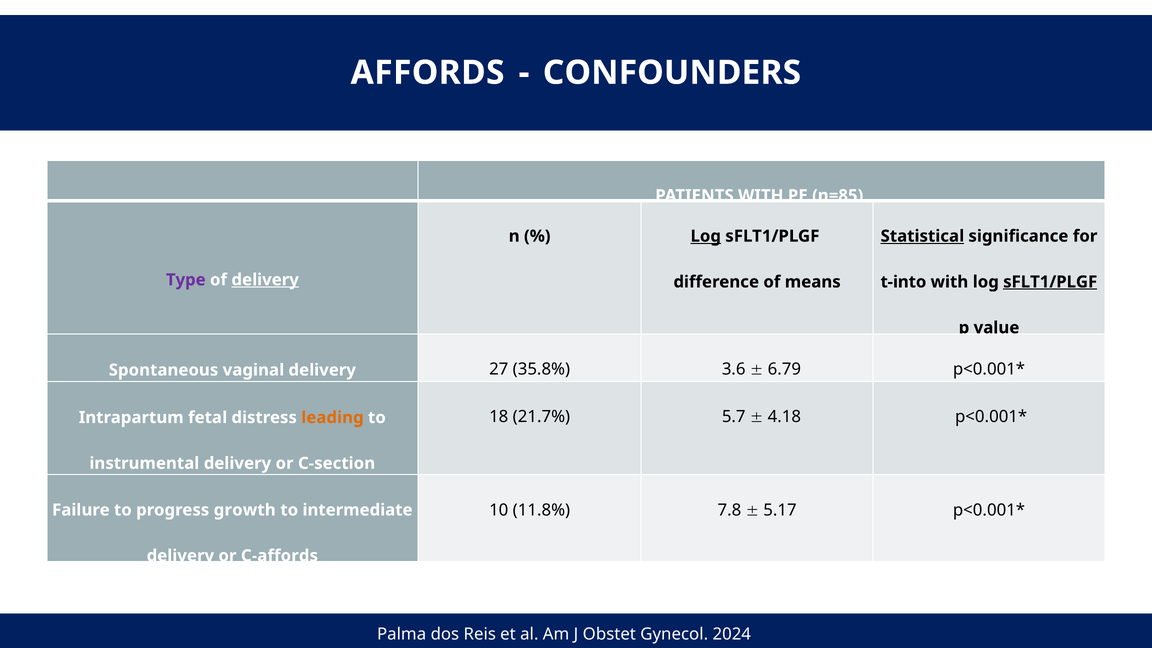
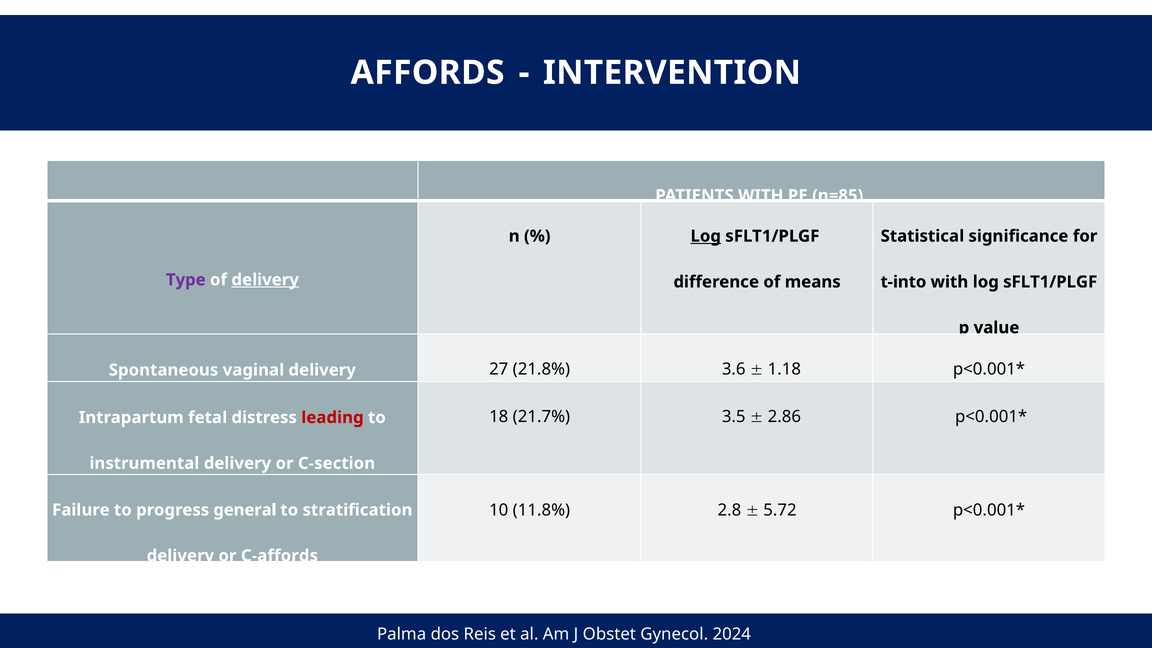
CONFOUNDERS: CONFOUNDERS -> INTERVENTION
Statistical underline: present -> none
sFLT1/PLGF at (1050, 282) underline: present -> none
35.8%: 35.8% -> 21.8%
6.79: 6.79 -> 1.18
5.7: 5.7 -> 3.5
4.18: 4.18 -> 2.86
leading colour: orange -> red
7.8: 7.8 -> 2.8
5.17: 5.17 -> 5.72
growth: growth -> general
intermediate: intermediate -> stratification
